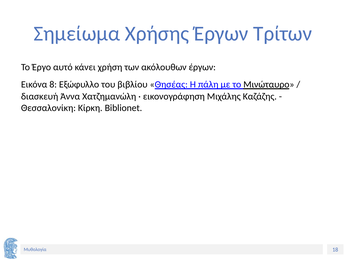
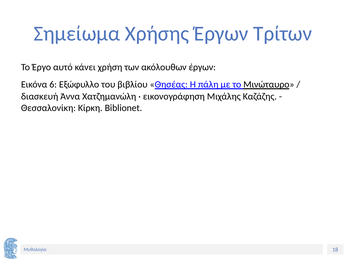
8: 8 -> 6
